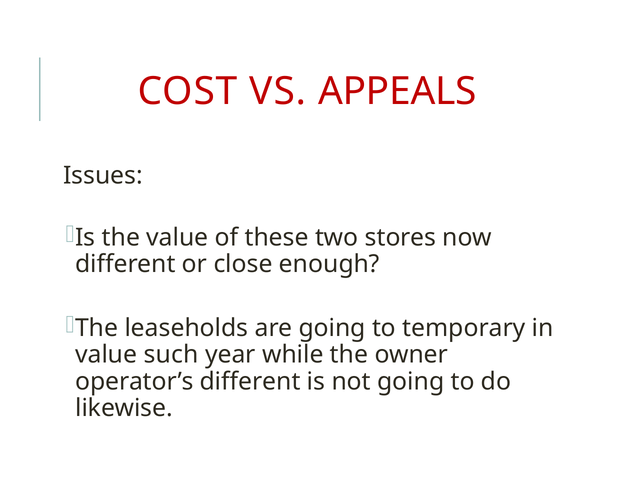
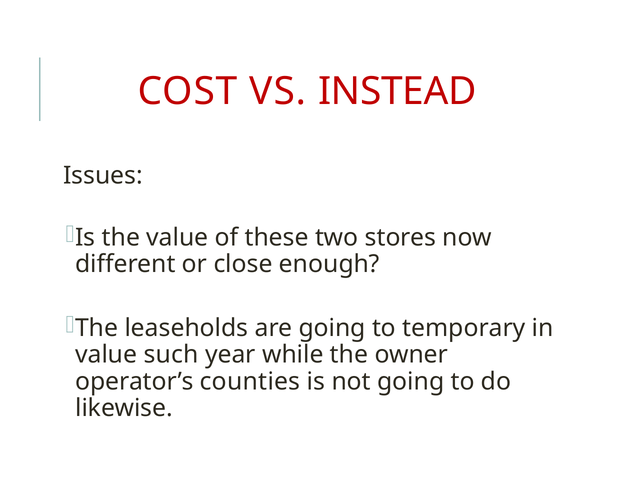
APPEALS: APPEALS -> INSTEAD
operator’s different: different -> counties
